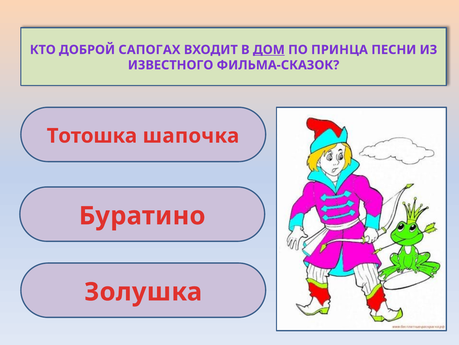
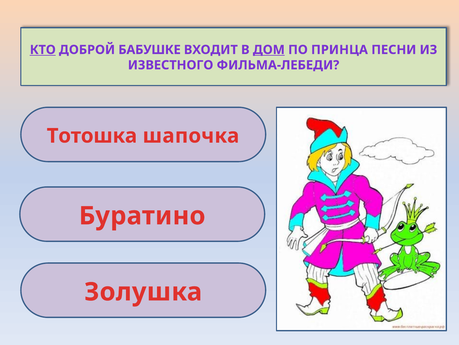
КТО underline: none -> present
САПОГАХ: САПОГАХ -> БАБУШКЕ
ФИЛЬМА-СКАЗОК: ФИЛЬМА-СКАЗОК -> ФИЛЬМА-ЛЕБЕДИ
